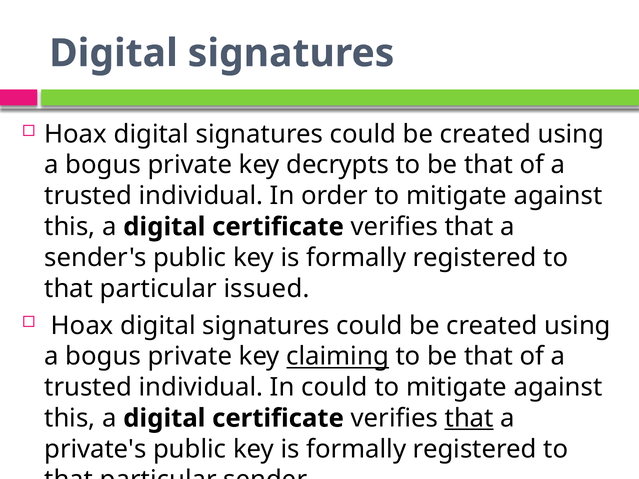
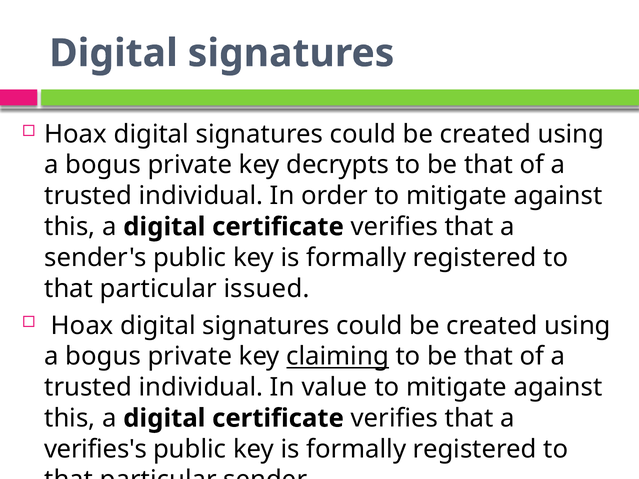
In could: could -> value
that at (469, 418) underline: present -> none
private's: private's -> verifies's
